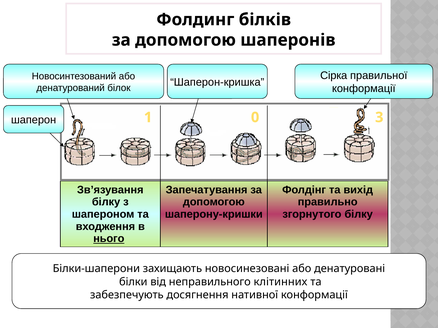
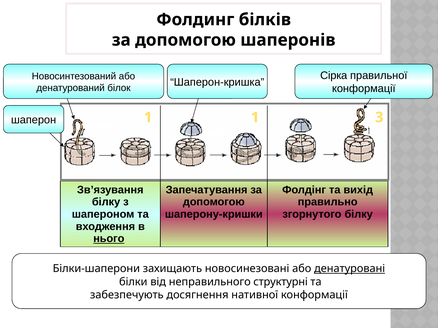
1 0: 0 -> 1
денатуровані underline: none -> present
клітинних: клітинних -> структурні
